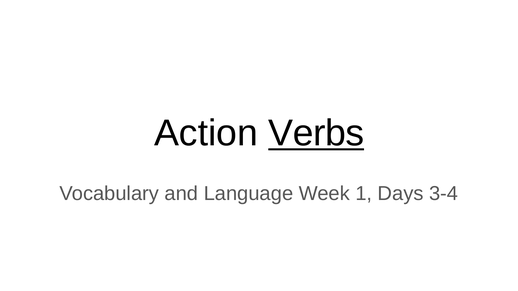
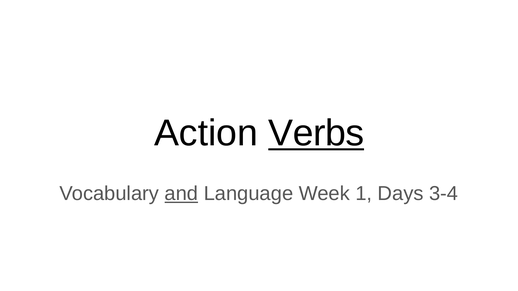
and underline: none -> present
